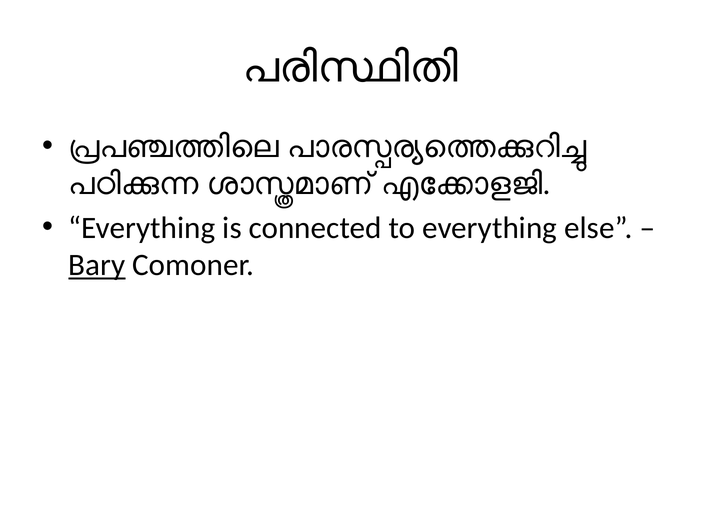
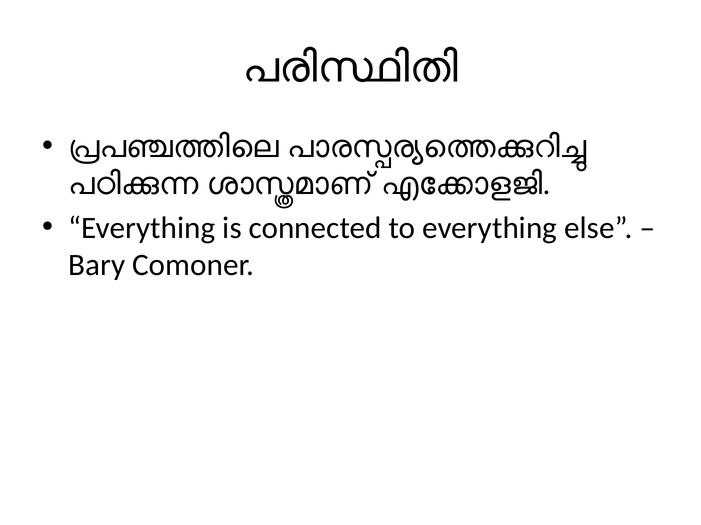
Bary underline: present -> none
